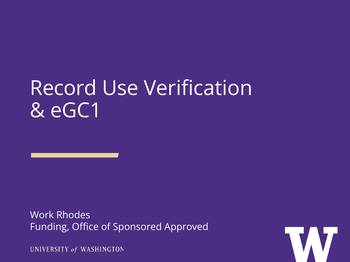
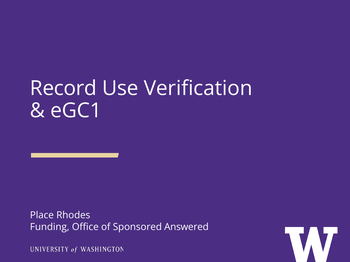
Work: Work -> Place
Approved: Approved -> Answered
